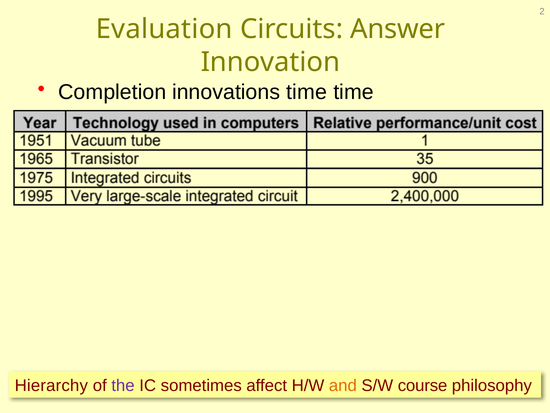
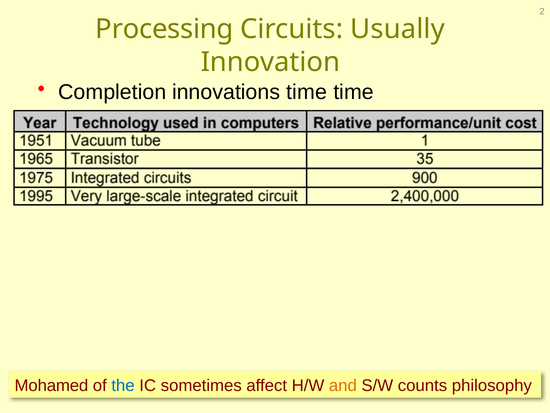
Evaluation: Evaluation -> Processing
Answer: Answer -> Usually
Hierarchy: Hierarchy -> Mohamed
the colour: purple -> blue
course: course -> counts
